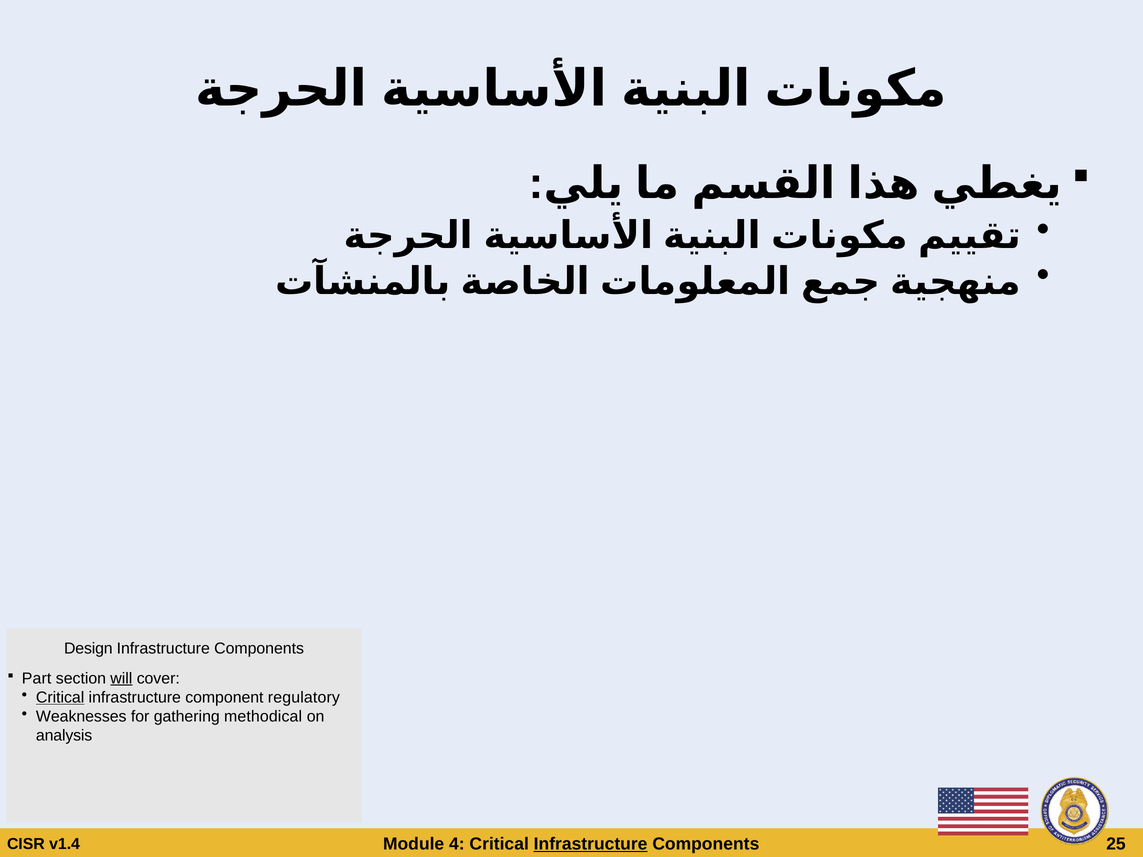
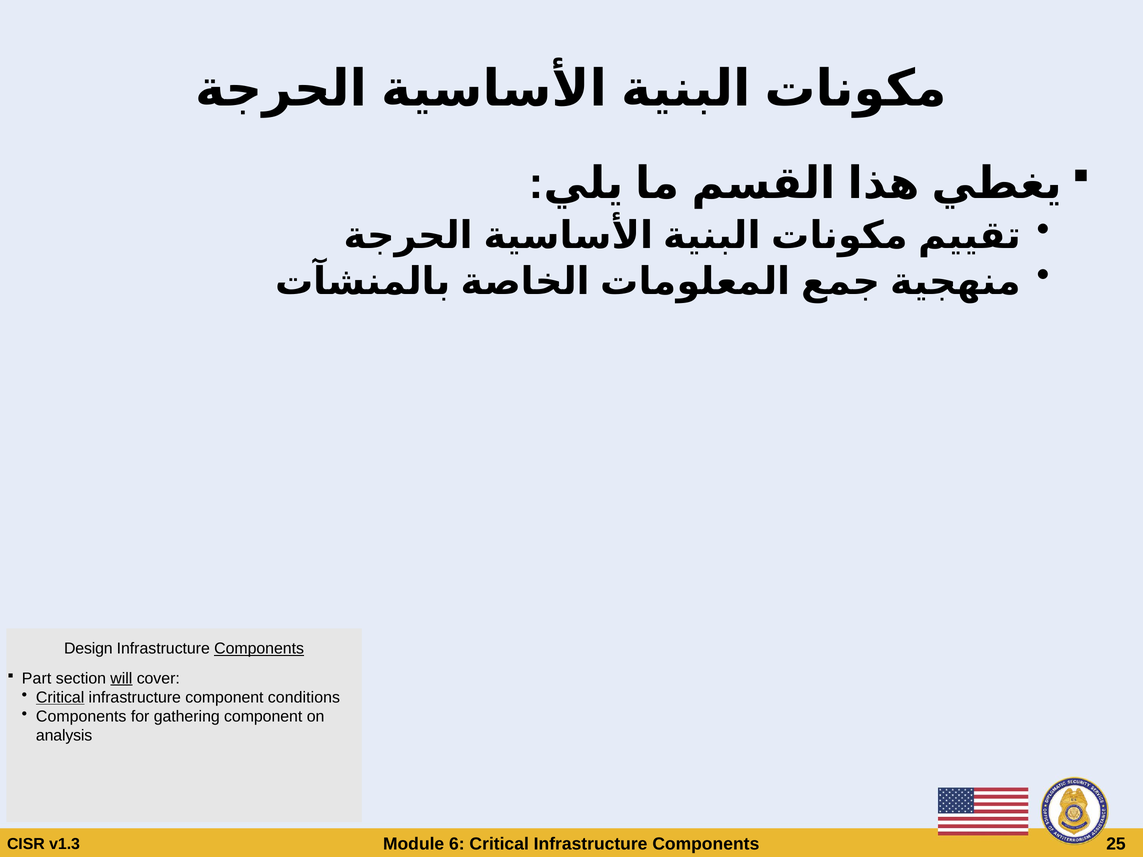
Components at (259, 649) underline: none -> present
regulatory: regulatory -> conditions
Weaknesses at (81, 717): Weaknesses -> Components
gathering methodical: methodical -> component
4: 4 -> 6
Infrastructure at (591, 844) underline: present -> none
v1.4: v1.4 -> v1.3
